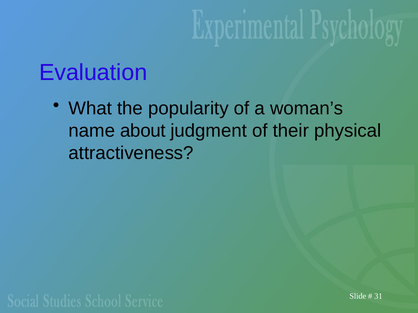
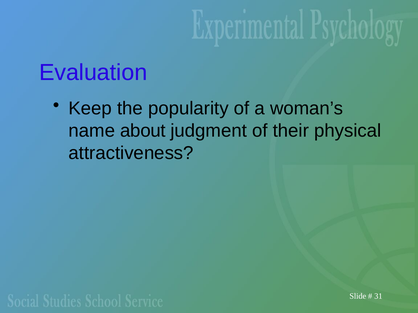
What: What -> Keep
